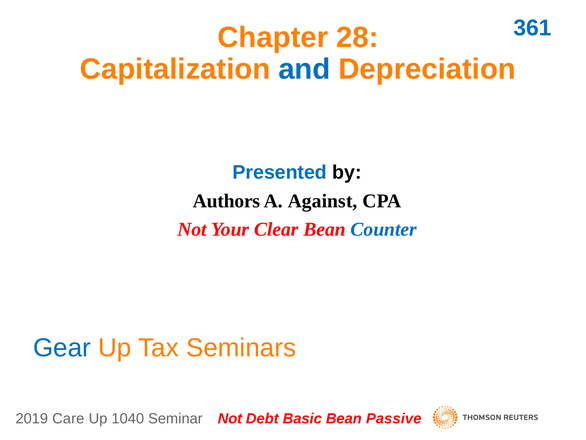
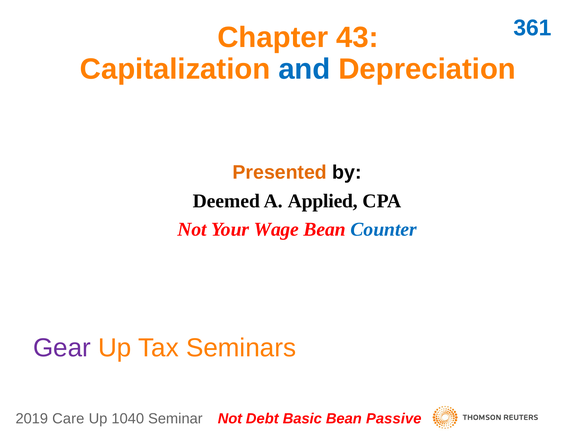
28: 28 -> 43
Presented colour: blue -> orange
Authors: Authors -> Deemed
Against: Against -> Applied
Clear: Clear -> Wage
Gear colour: blue -> purple
